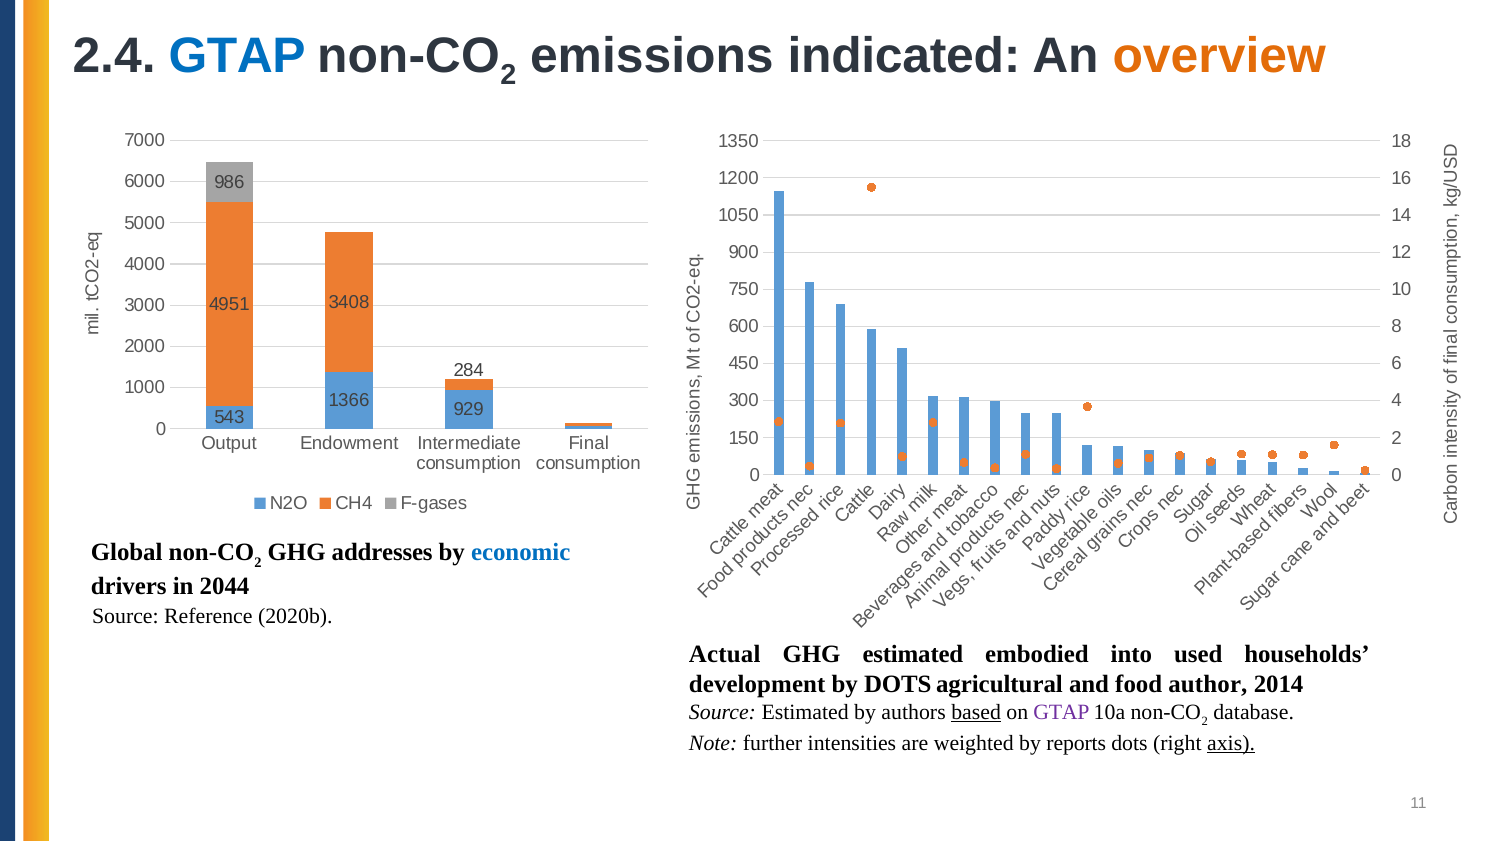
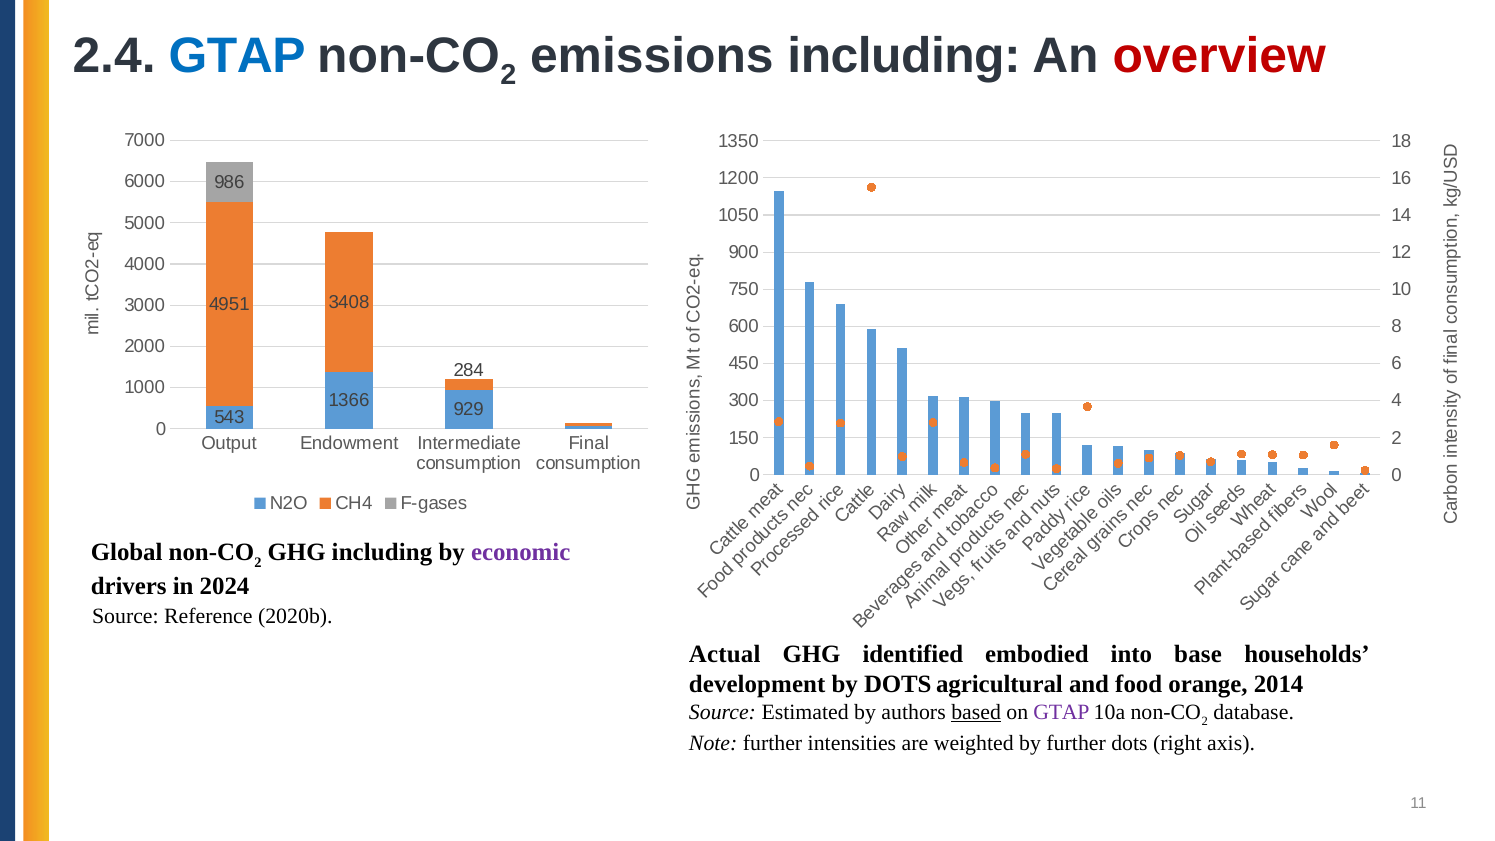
emissions indicated: indicated -> including
overview colour: orange -> red
GHG addresses: addresses -> including
economic colour: blue -> purple
2044: 2044 -> 2024
GHG estimated: estimated -> identified
used: used -> base
author: author -> orange
by reports: reports -> further
axis underline: present -> none
